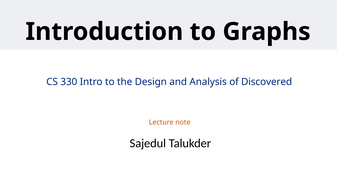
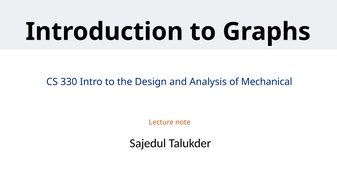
Discovered: Discovered -> Mechanical
